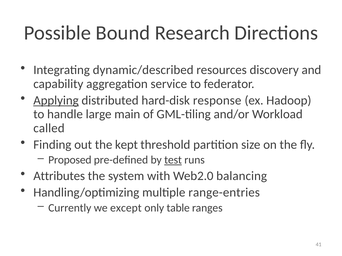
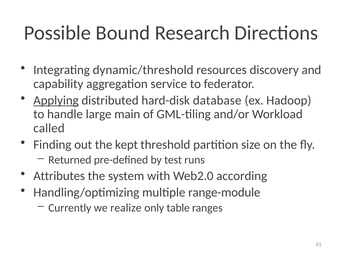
dynamic/described: dynamic/described -> dynamic/threshold
response: response -> database
Proposed: Proposed -> Returned
test underline: present -> none
balancing: balancing -> according
range-entries: range-entries -> range-module
except: except -> realize
